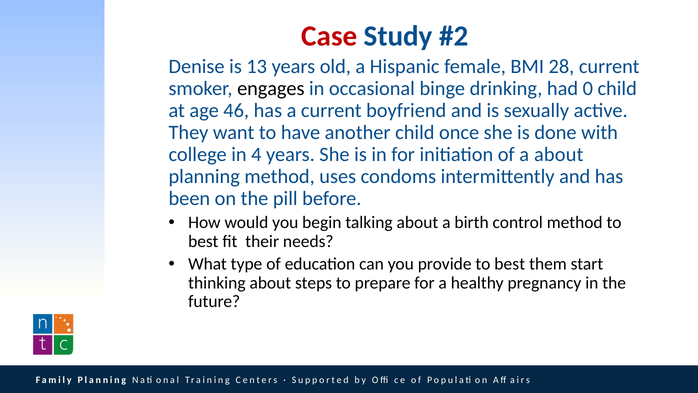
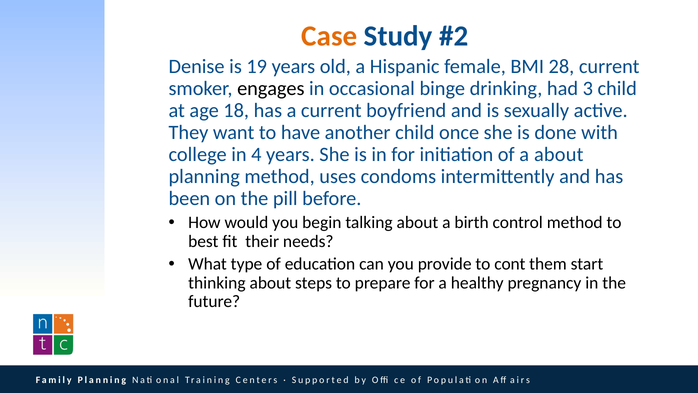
Case colour: red -> orange
13: 13 -> 19
0: 0 -> 3
46: 46 -> 18
provide to best: best -> cont
